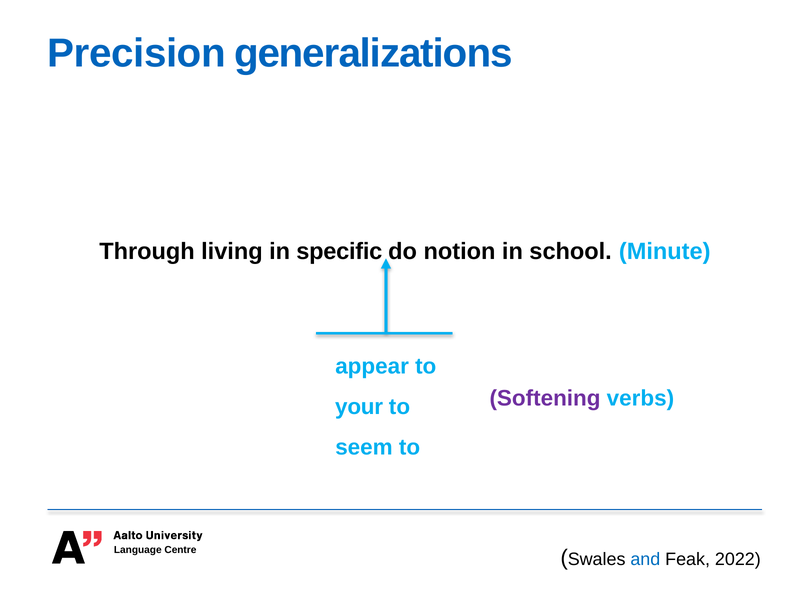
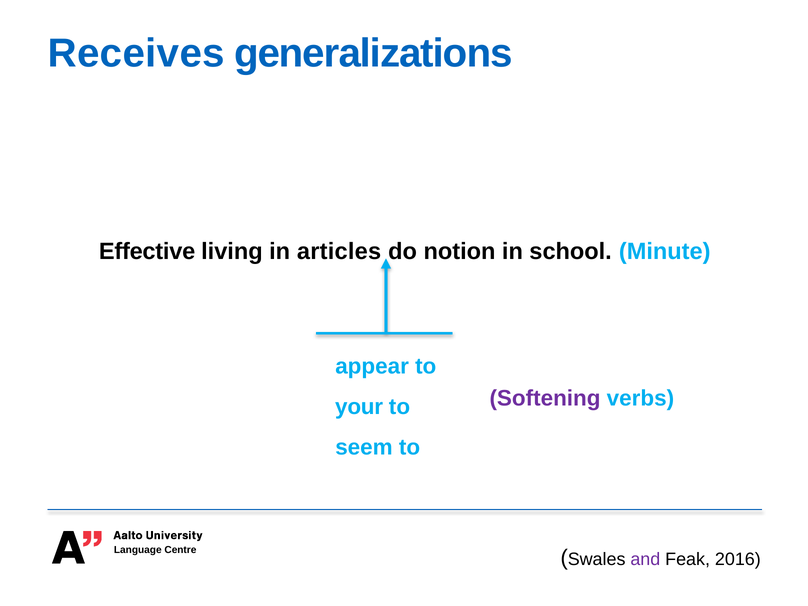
Precision: Precision -> Receives
Through: Through -> Effective
specific: specific -> articles
and colour: blue -> purple
2022: 2022 -> 2016
